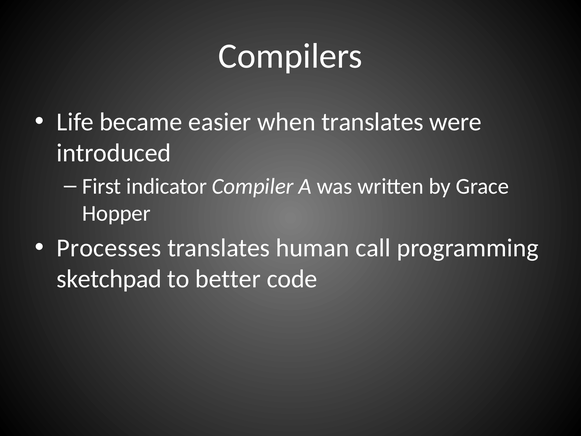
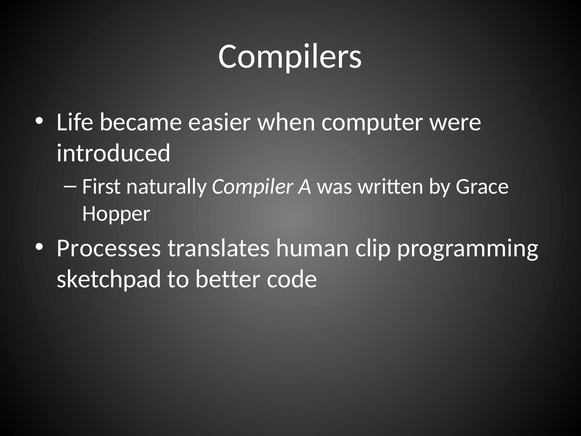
when translates: translates -> computer
indicator: indicator -> naturally
call: call -> clip
